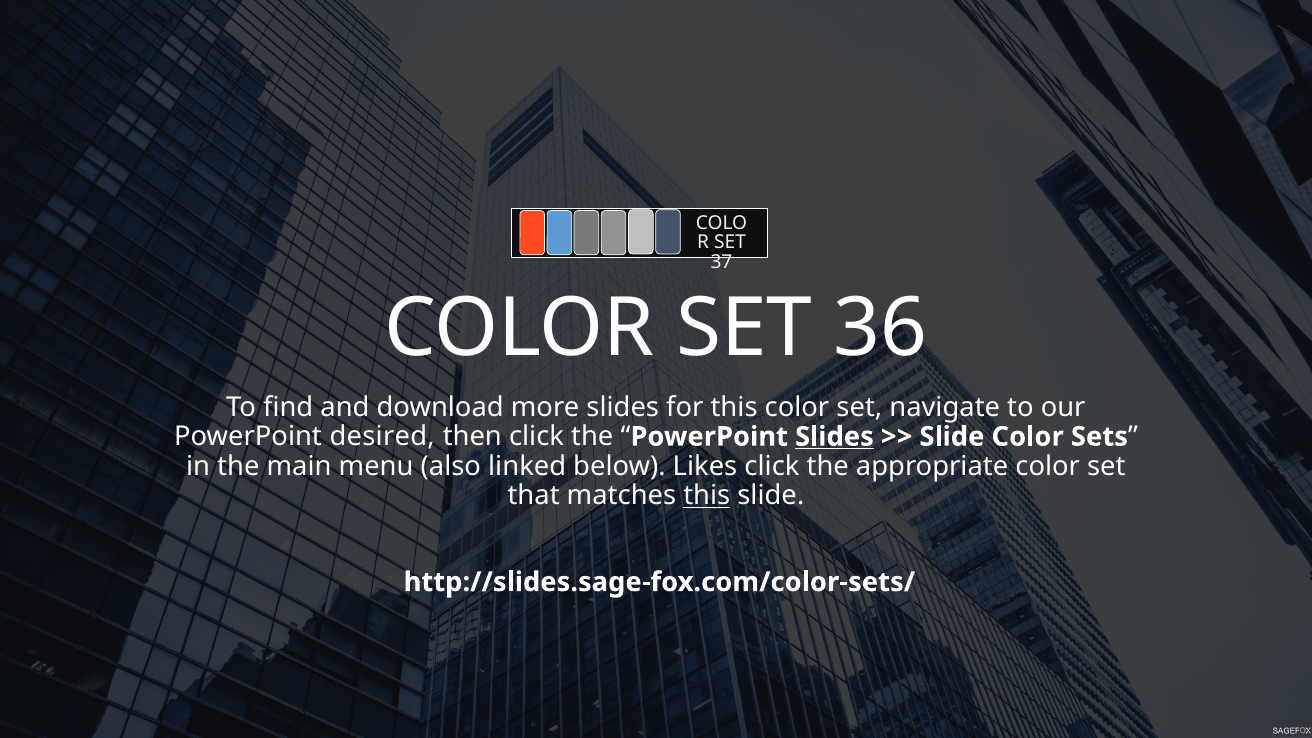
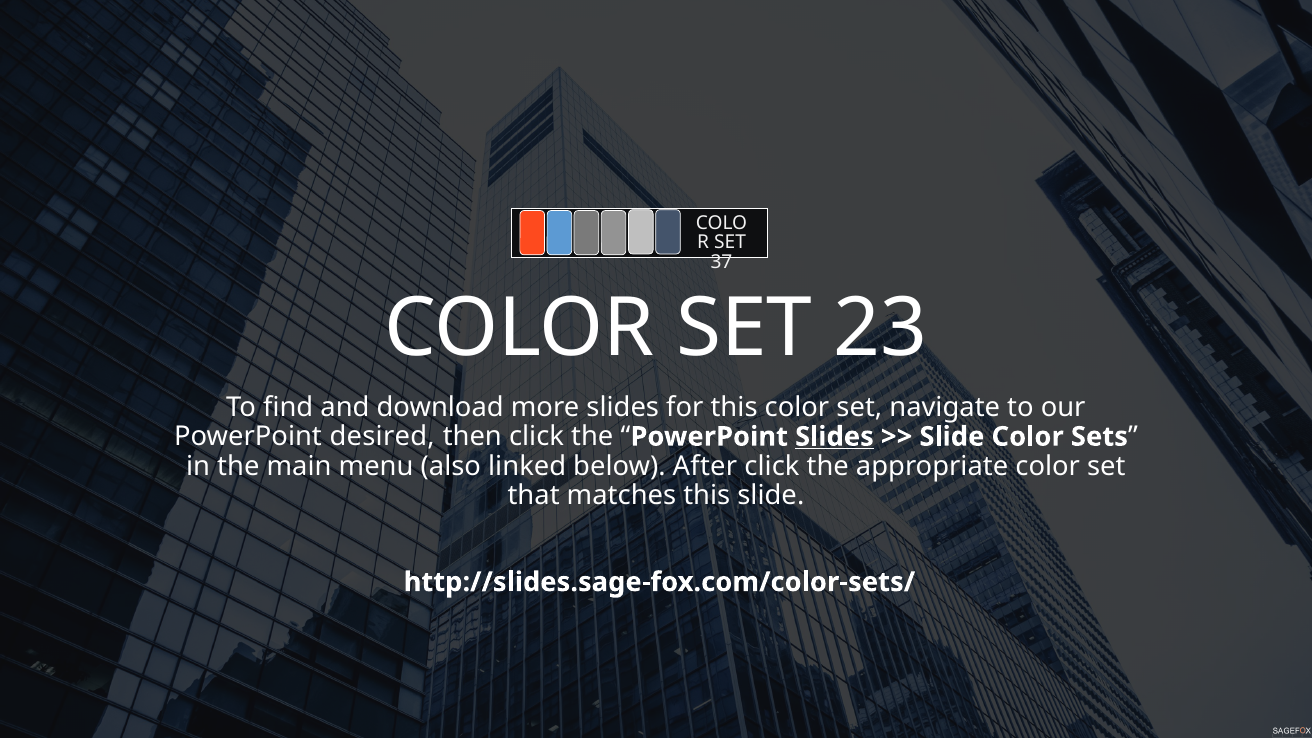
36: 36 -> 23
Likes: Likes -> After
this at (707, 496) underline: present -> none
